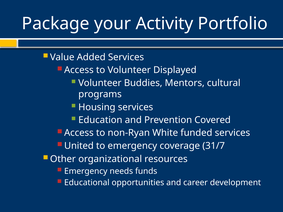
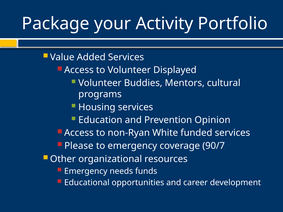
Covered: Covered -> Opinion
United: United -> Please
31/7: 31/7 -> 90/7
